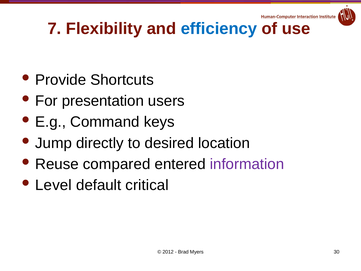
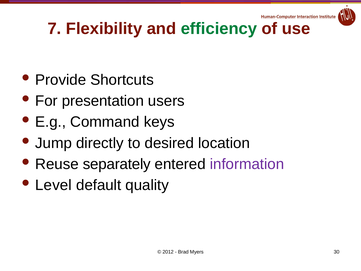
efficiency colour: blue -> green
compared: compared -> separately
critical: critical -> quality
